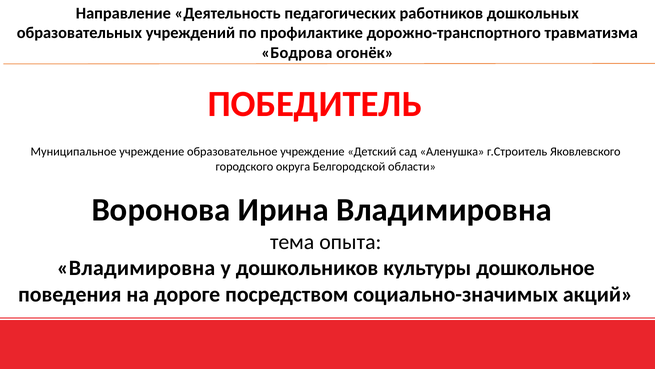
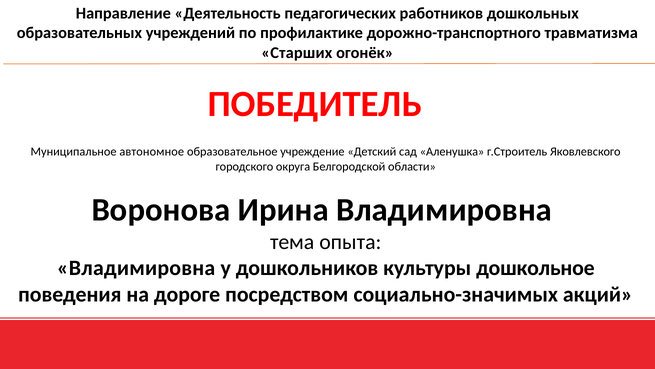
Бодрова: Бодрова -> Старших
Муниципальное учреждение: учреждение -> автономное
